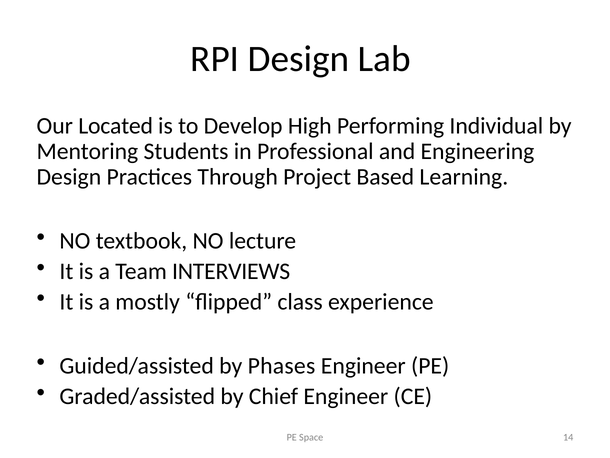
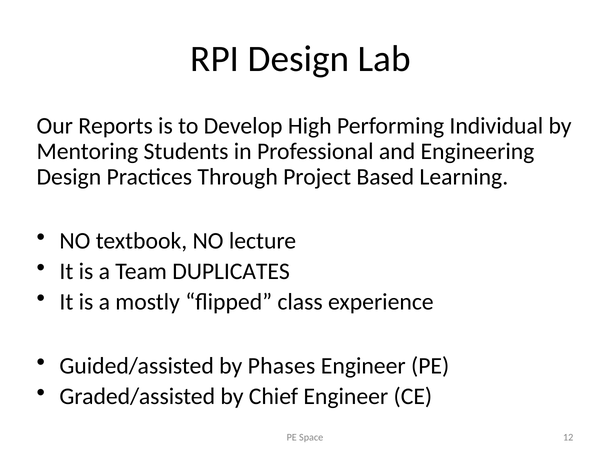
Located: Located -> Reports
INTERVIEWS: INTERVIEWS -> DUPLICATES
14: 14 -> 12
